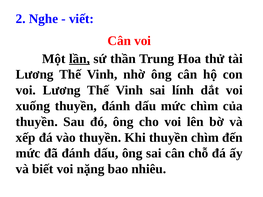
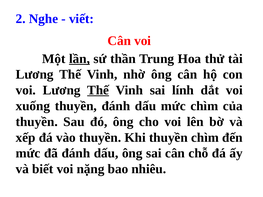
Thế at (98, 90) underline: none -> present
